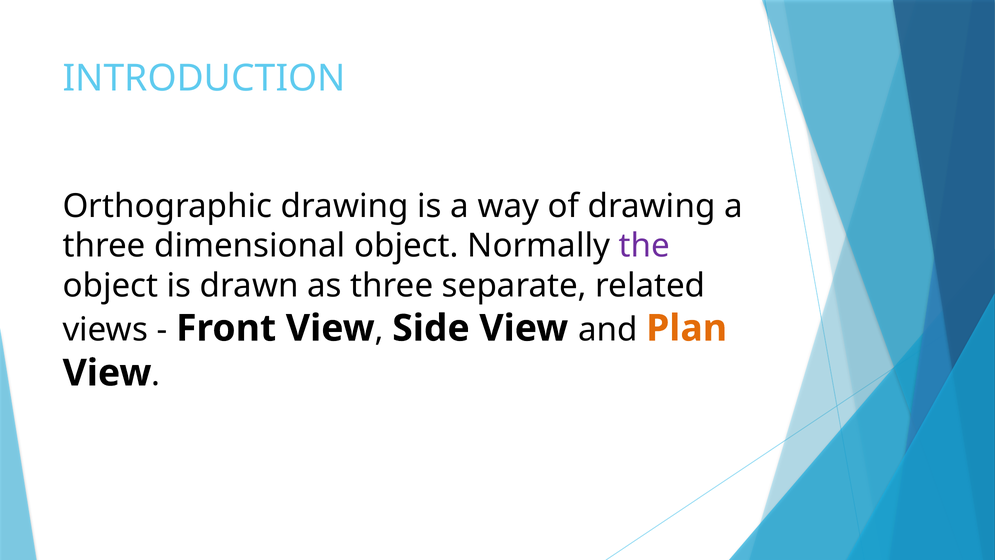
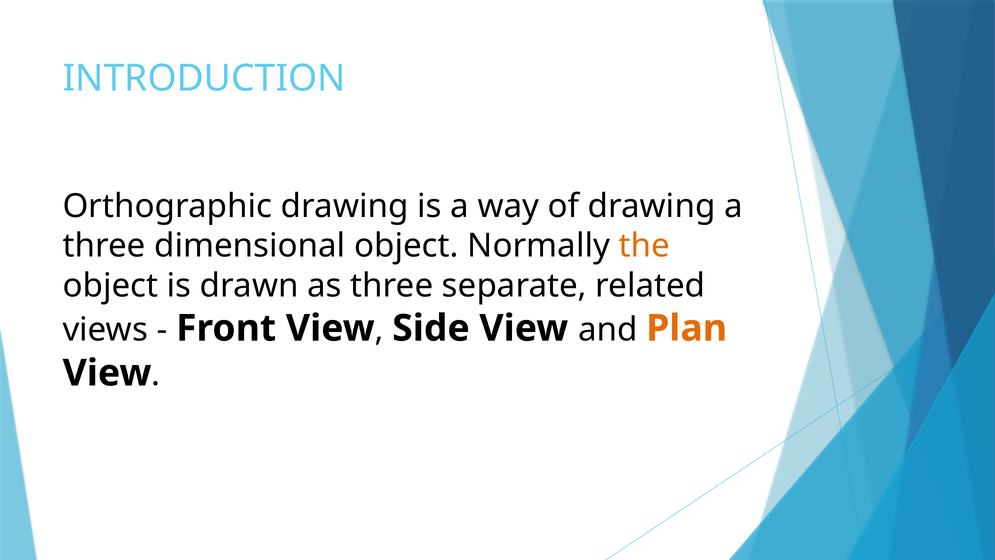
the colour: purple -> orange
